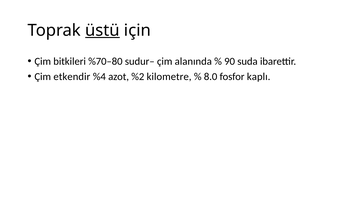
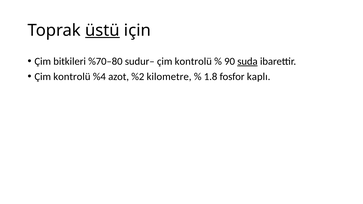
sudur– çim alanında: alanında -> kontrolü
suda underline: none -> present
etkendir at (72, 77): etkendir -> kontrolü
8.0: 8.0 -> 1.8
